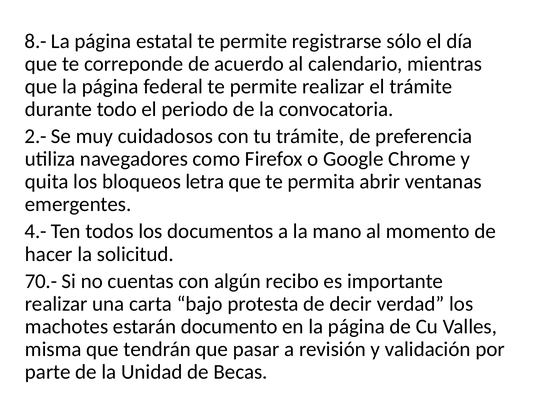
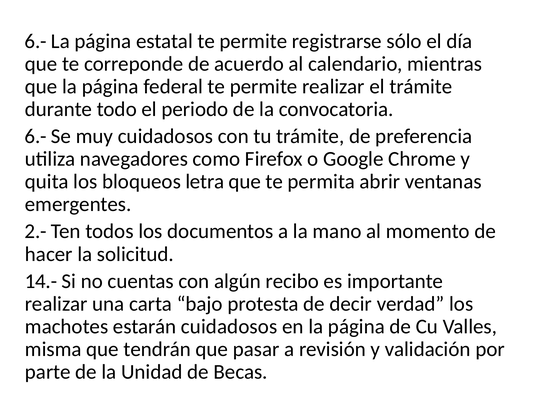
8.- at (36, 41): 8.- -> 6.-
2.- at (36, 137): 2.- -> 6.-
4.-: 4.- -> 2.-
70.-: 70.- -> 14.-
estarán documento: documento -> cuidadosos
